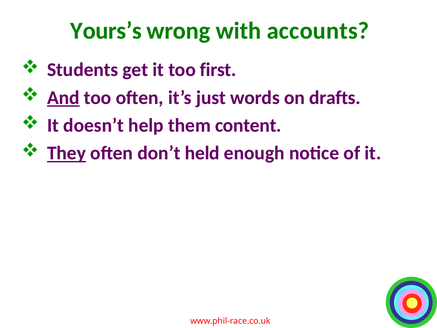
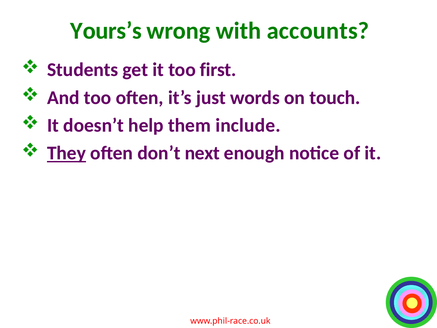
And underline: present -> none
drafts: drafts -> touch
content: content -> include
held: held -> next
